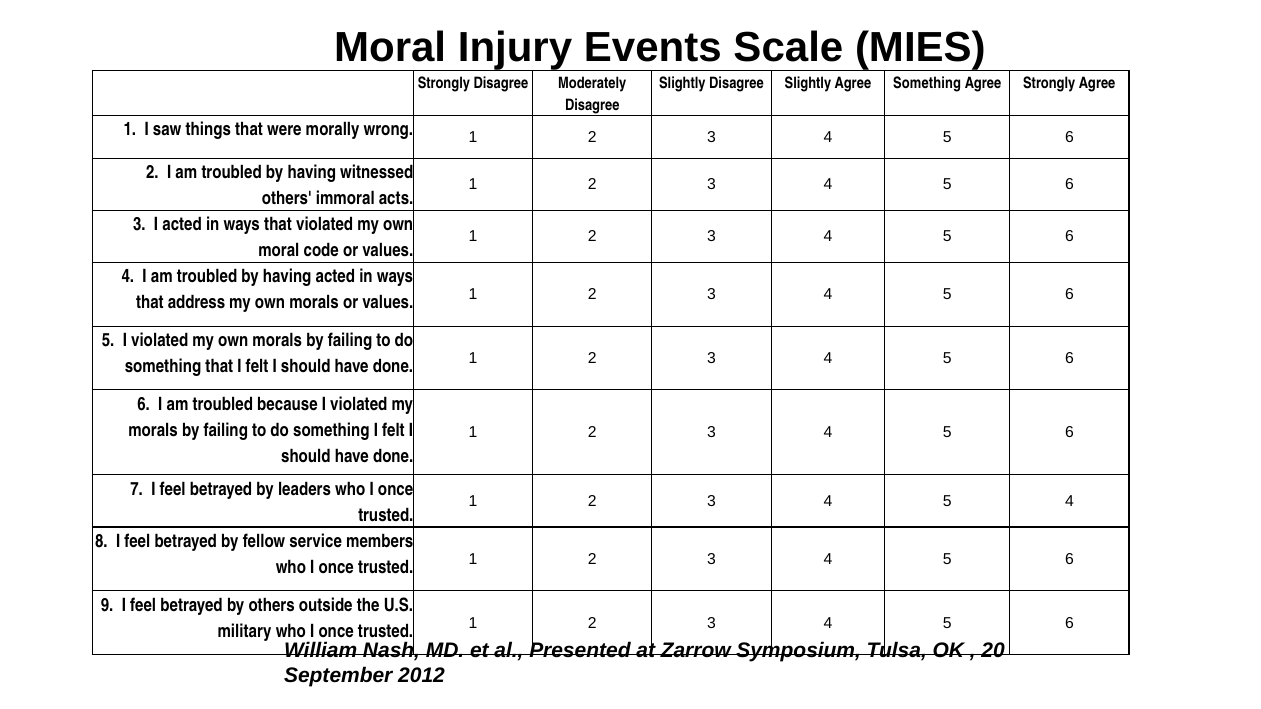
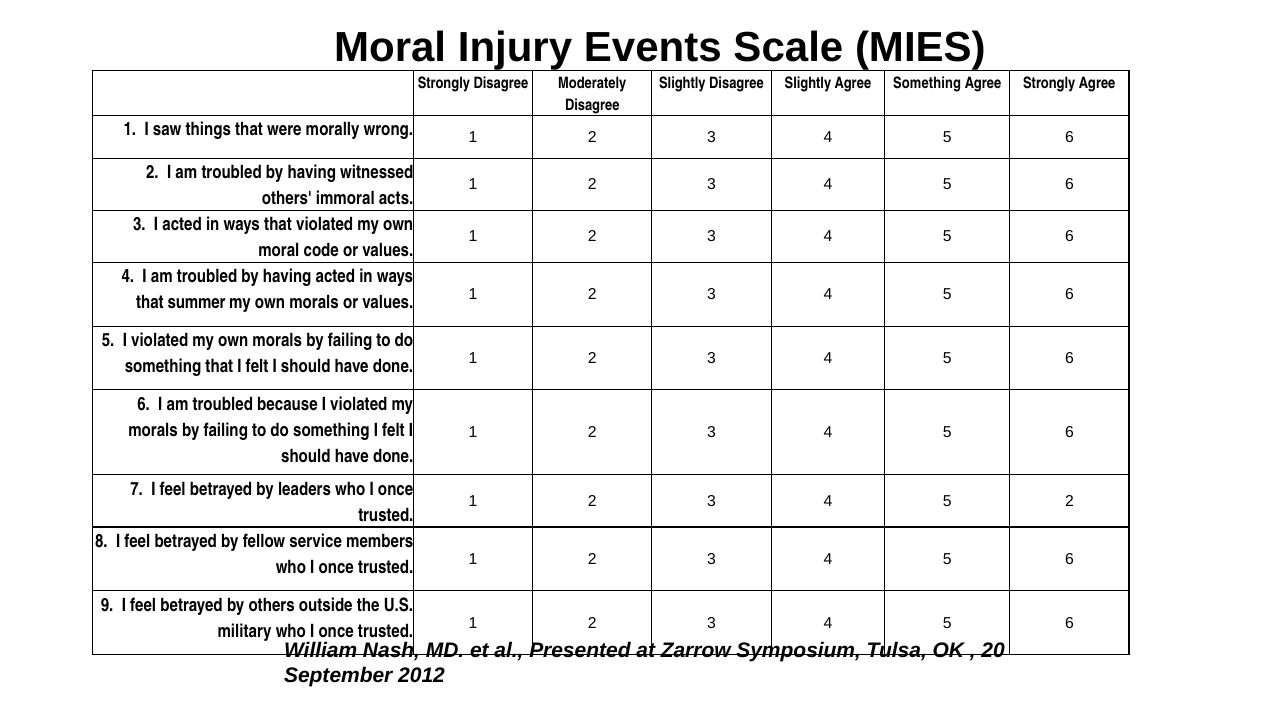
address: address -> summer
5 4: 4 -> 2
